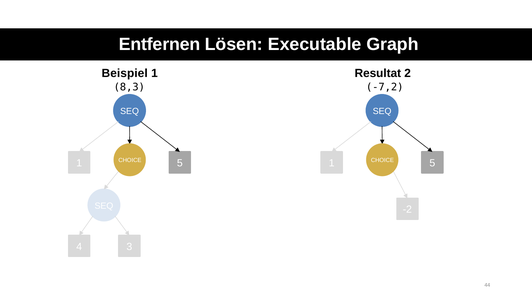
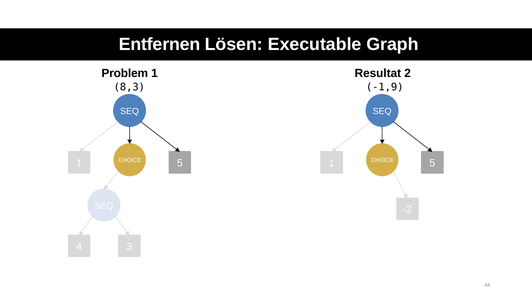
Beispiel: Beispiel -> Problem
-7,2: -7,2 -> -1,9
